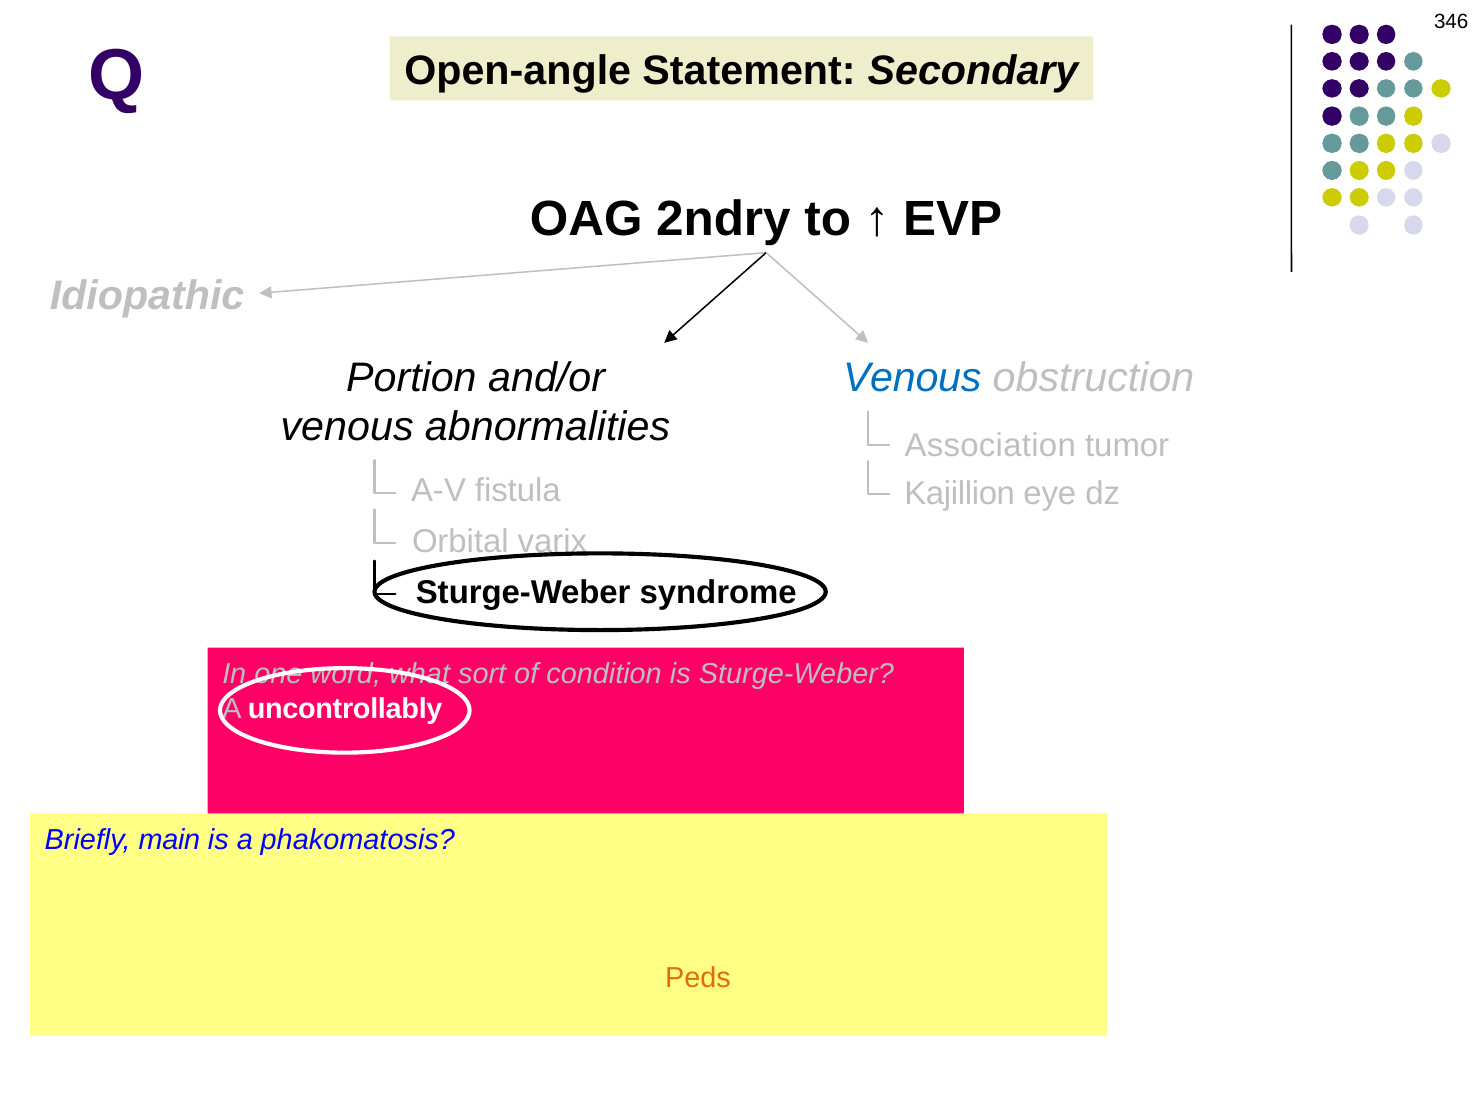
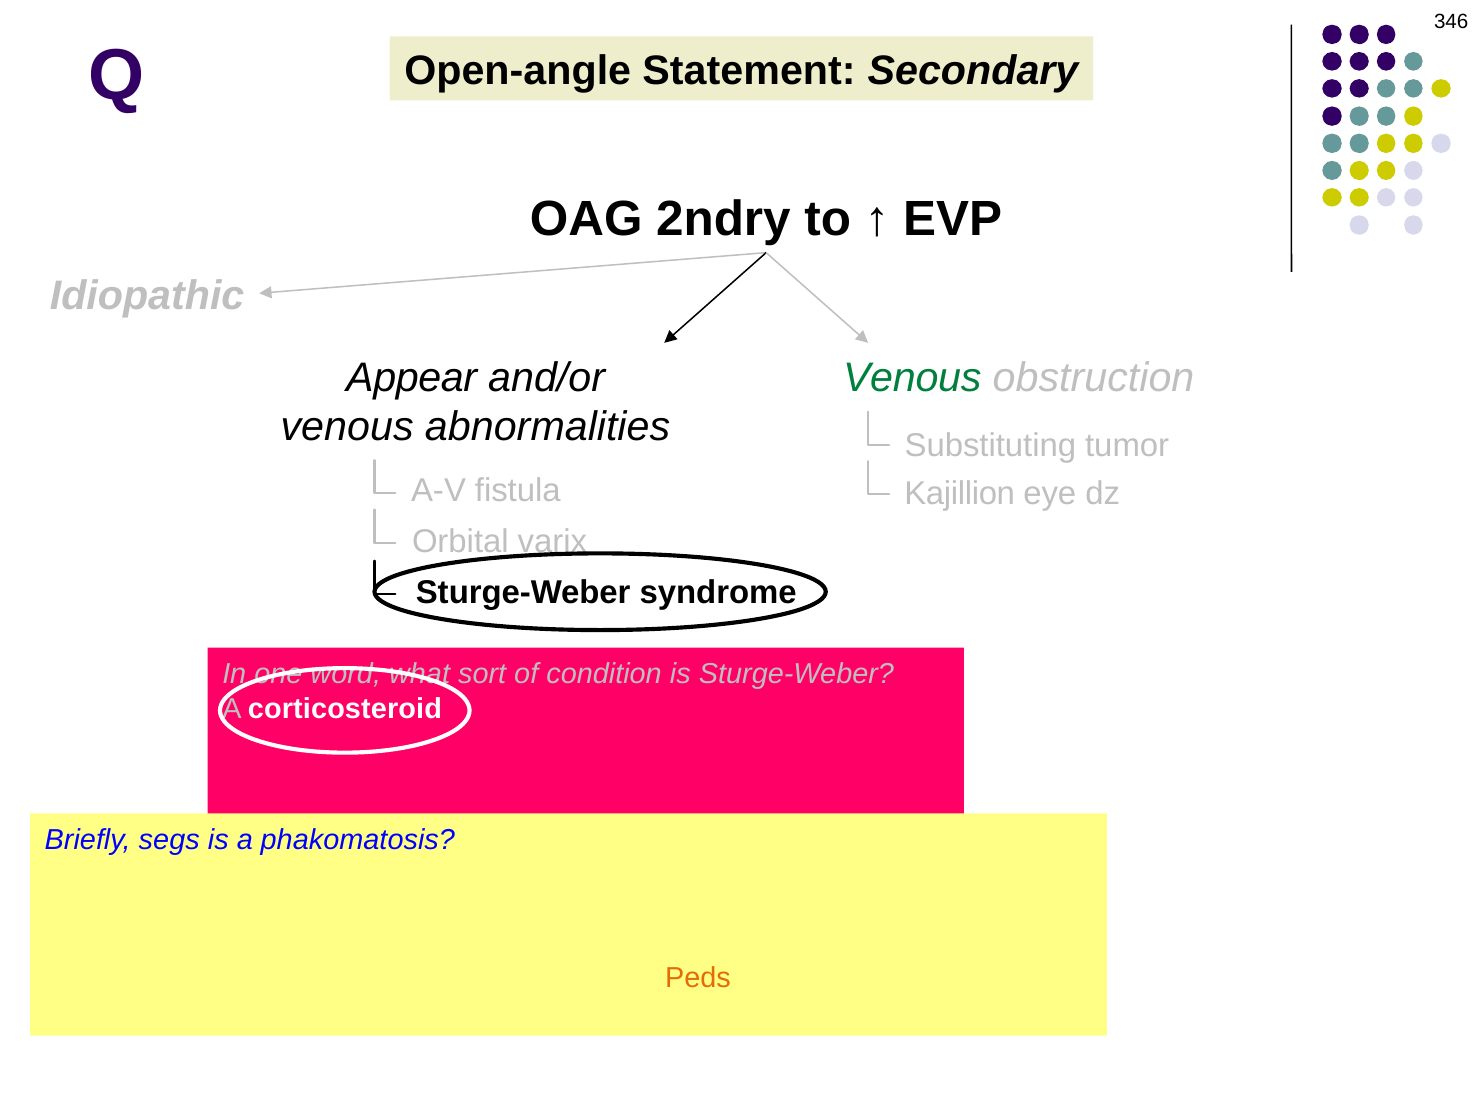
Portion: Portion -> Appear
Venous at (912, 378) colour: blue -> green
Association: Association -> Substituting
uncontrollably: uncontrollably -> corticosteroid
main: main -> segs
